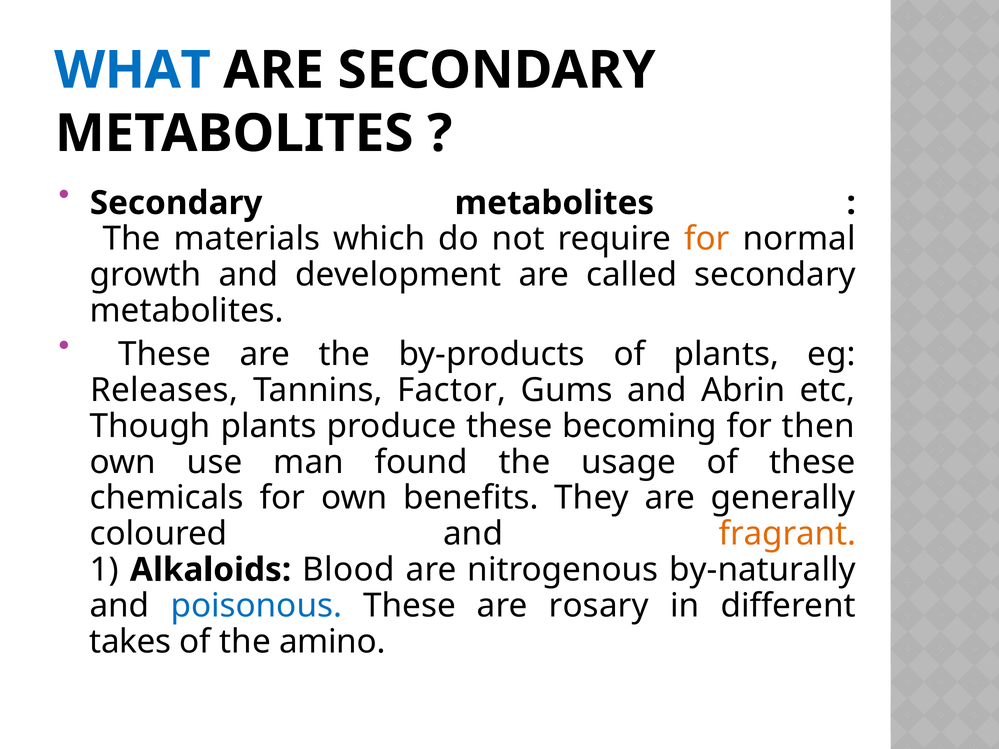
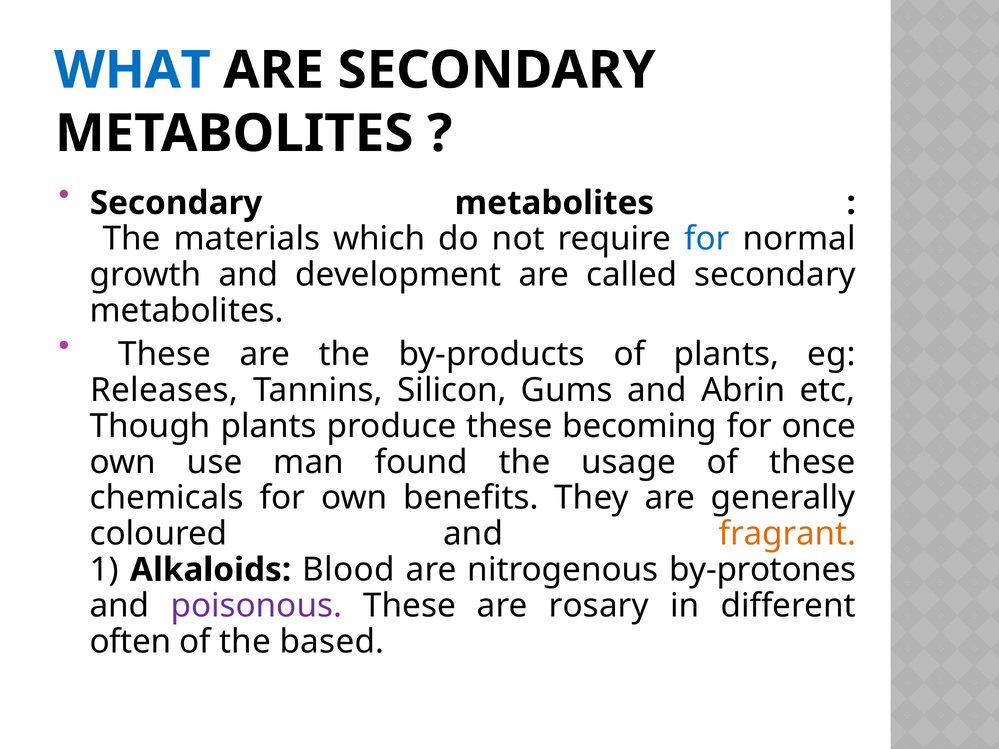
for at (707, 239) colour: orange -> blue
Factor: Factor -> Silicon
then: then -> once
by-naturally: by-naturally -> by-protones
poisonous colour: blue -> purple
takes: takes -> often
amino: amino -> based
